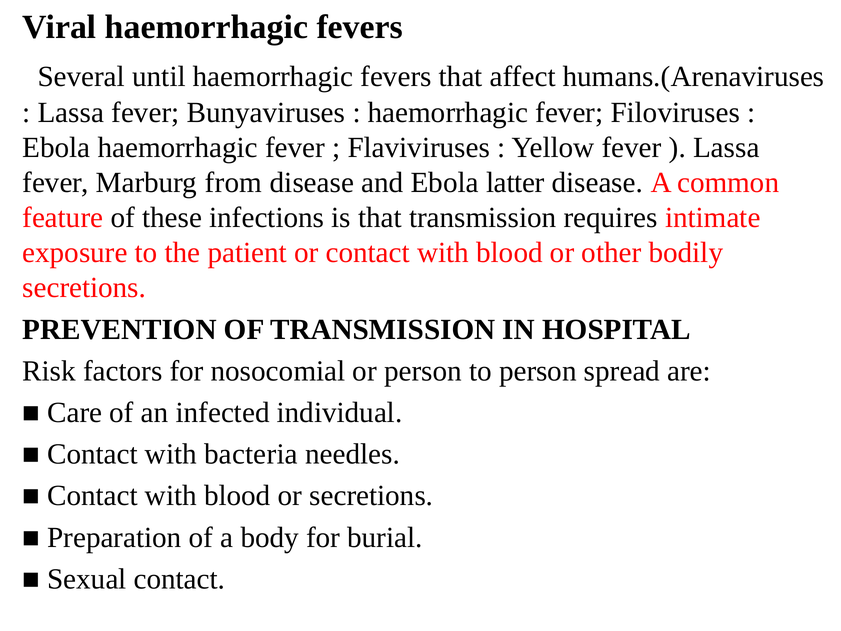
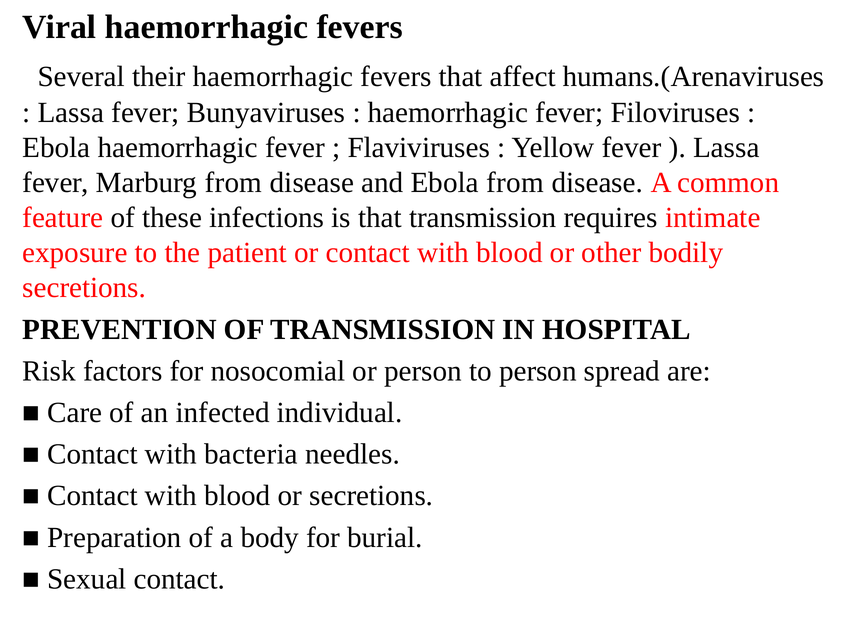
until: until -> their
Ebola latter: latter -> from
